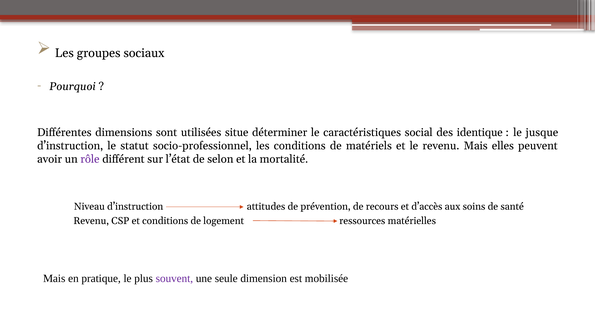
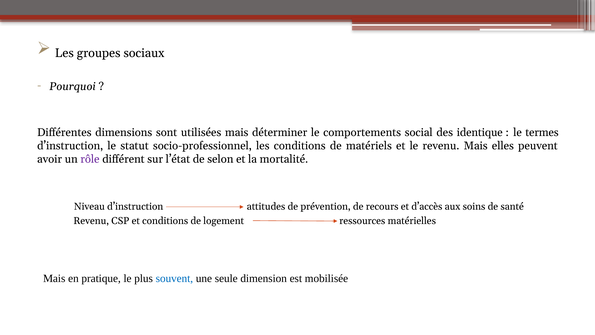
utilisées situe: situe -> mais
caractéristiques: caractéristiques -> comportements
jusque: jusque -> termes
souvent colour: purple -> blue
